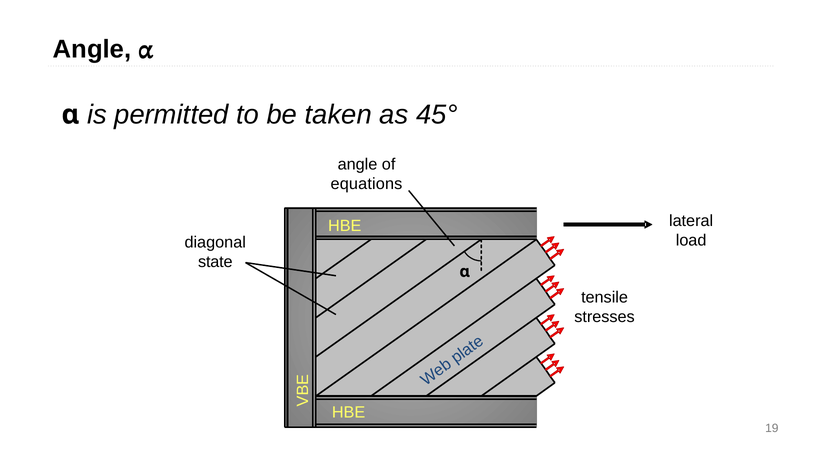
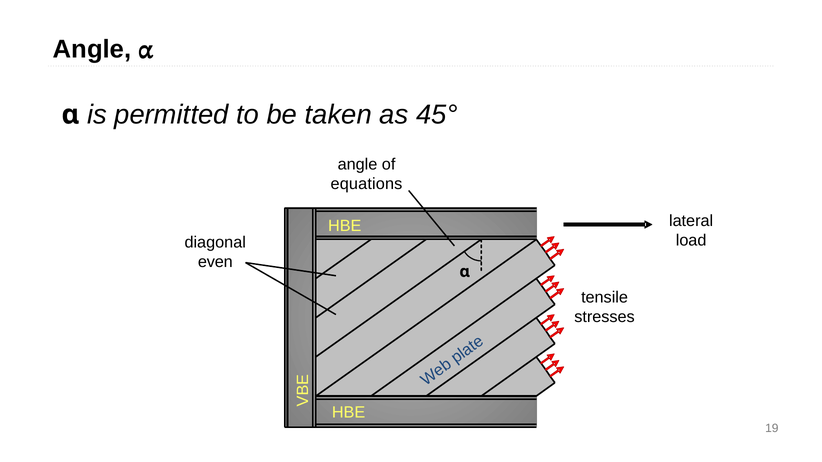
state: state -> even
